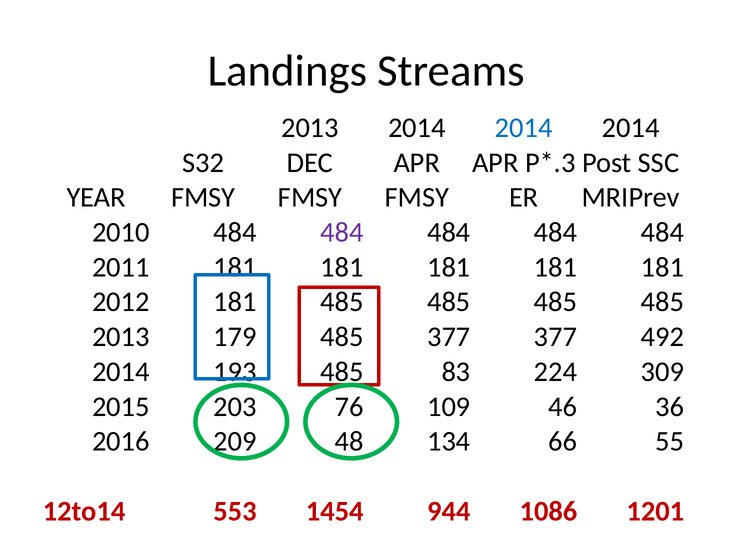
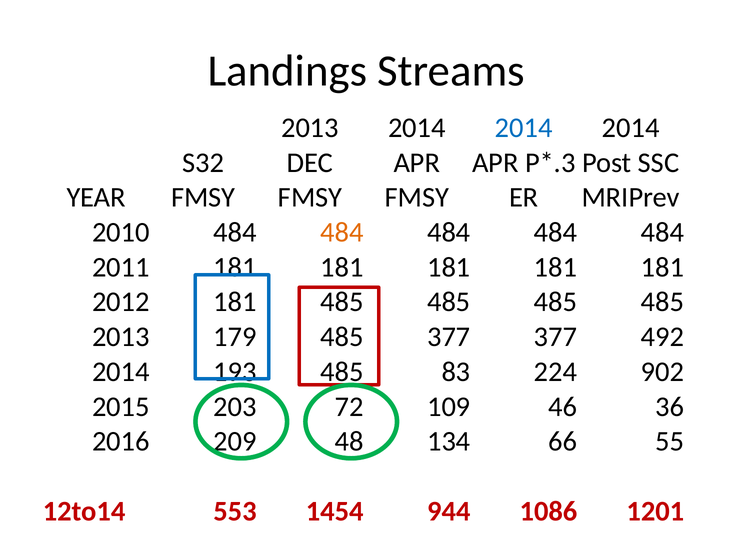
484 at (342, 232) colour: purple -> orange
309: 309 -> 902
76: 76 -> 72
